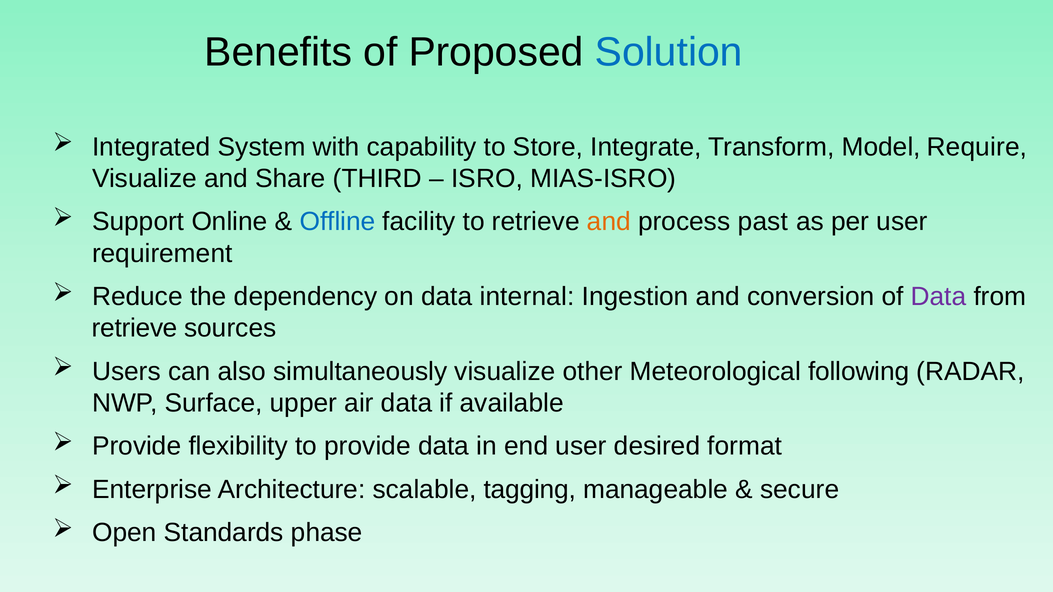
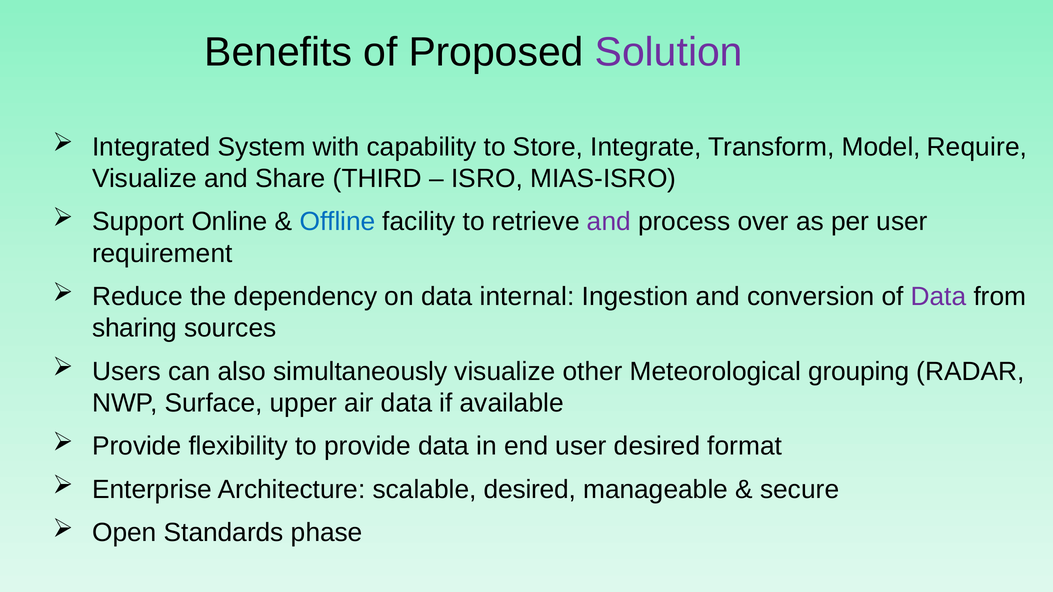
Solution colour: blue -> purple
and at (609, 222) colour: orange -> purple
past: past -> over
retrieve at (135, 328): retrieve -> sharing
following: following -> grouping
scalable tagging: tagging -> desired
